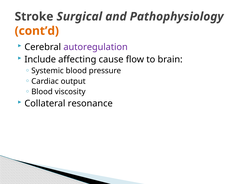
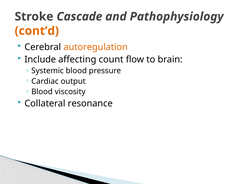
Surgical: Surgical -> Cascade
autoregulation colour: purple -> orange
cause: cause -> count
